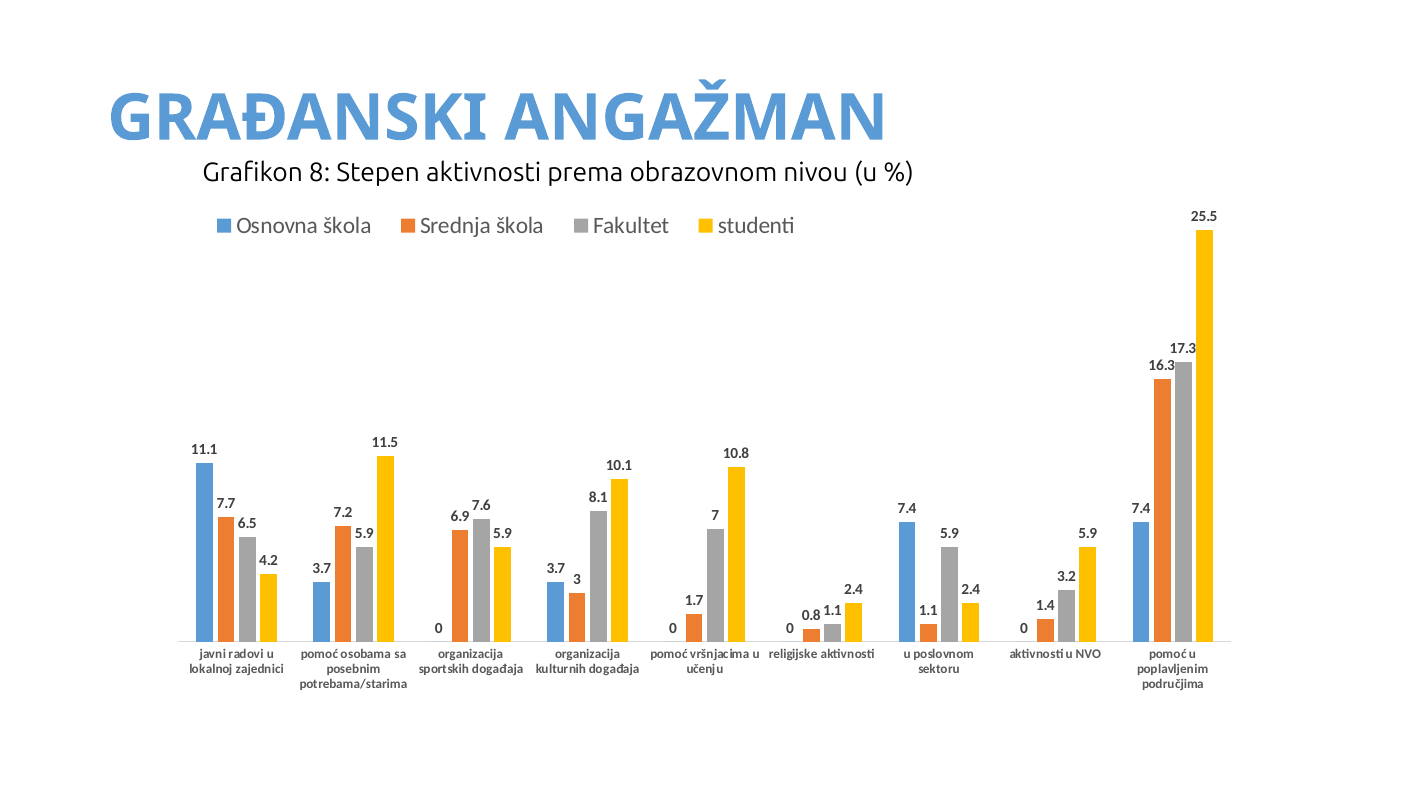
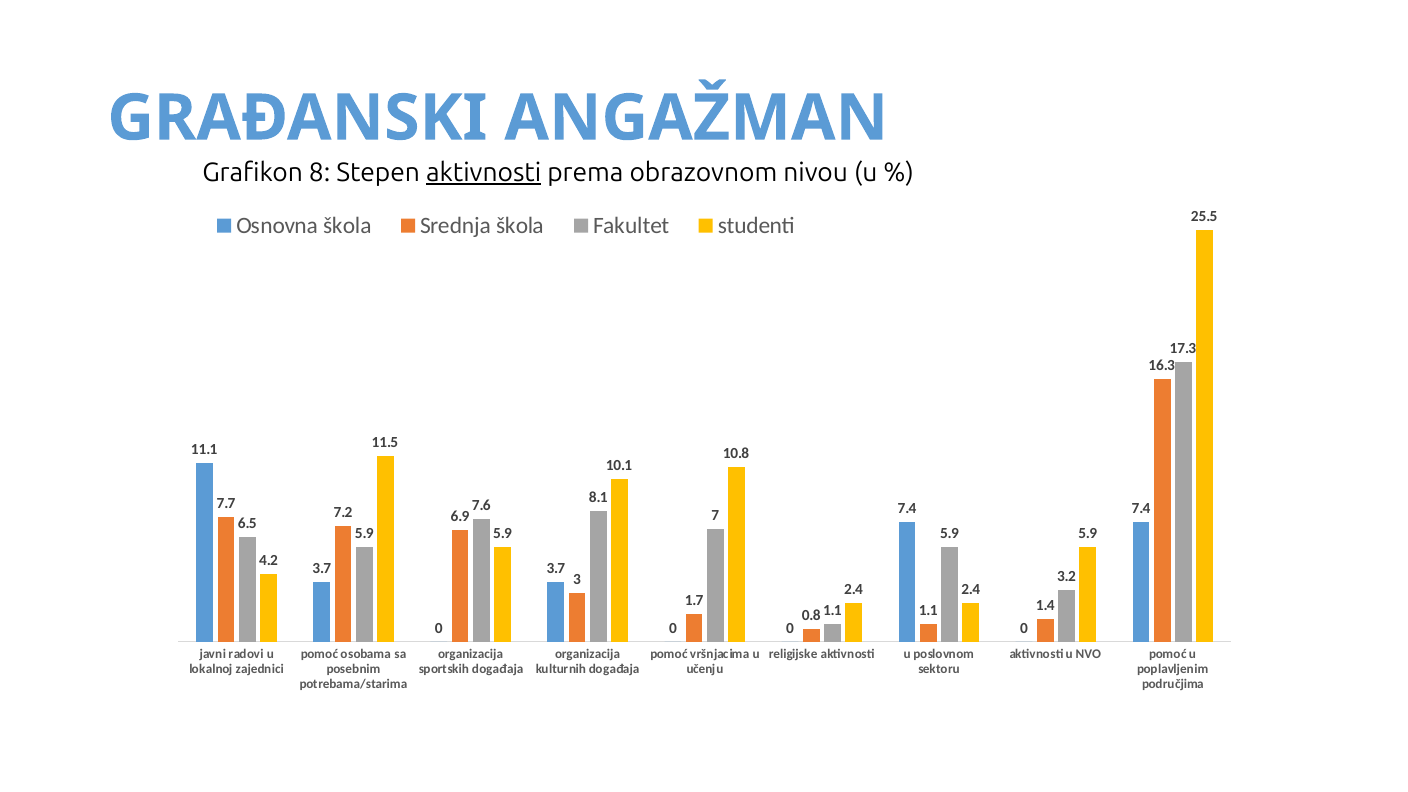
aktivnosti at (484, 172) underline: none -> present
